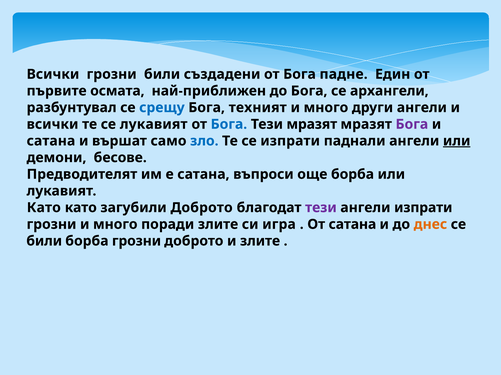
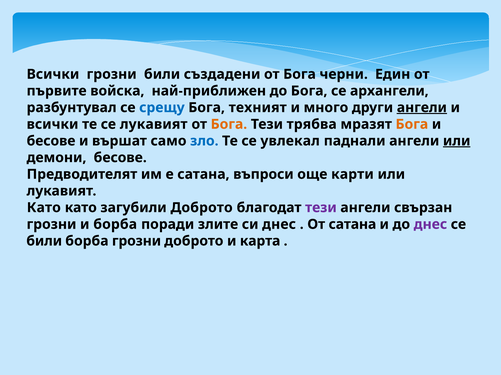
падне: падне -> черни
осмата: осмата -> войска
ангели at (422, 108) underline: none -> present
Бога at (229, 124) colour: blue -> orange
Тези мразят: мразят -> трябва
Бога at (412, 124) colour: purple -> orange
сатана at (51, 141): сатана -> бесове
се изпрати: изпрати -> увлекал
още борба: борба -> карти
ангели изпрати: изпрати -> свързан
грозни и много: много -> борба
си игра: игра -> днес
днес at (430, 225) colour: orange -> purple
и злите: злите -> карта
